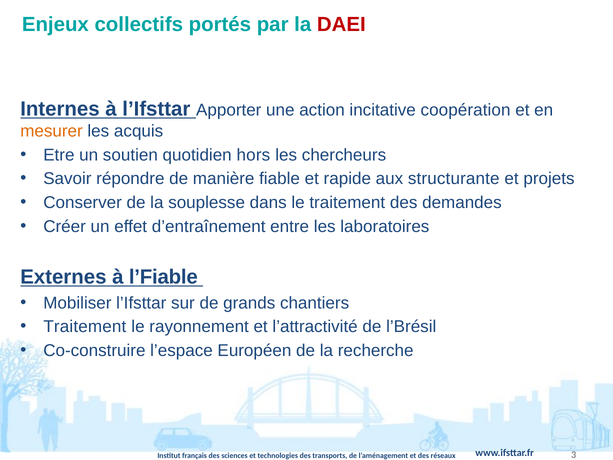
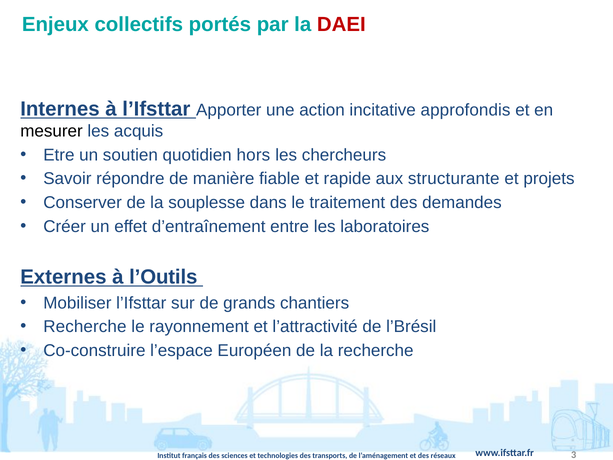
coopération: coopération -> approfondis
mesurer colour: orange -> black
l’Fiable: l’Fiable -> l’Outils
Traitement at (85, 327): Traitement -> Recherche
